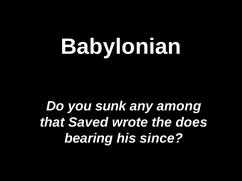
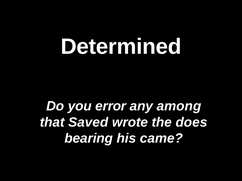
Babylonian: Babylonian -> Determined
sunk: sunk -> error
since: since -> came
